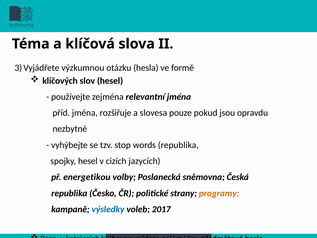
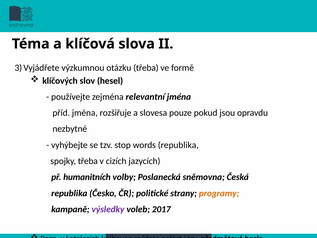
otázku hesla: hesla -> třeba
spojky hesel: hesel -> třeba
energetikou: energetikou -> humanitních
výsledky colour: blue -> purple
